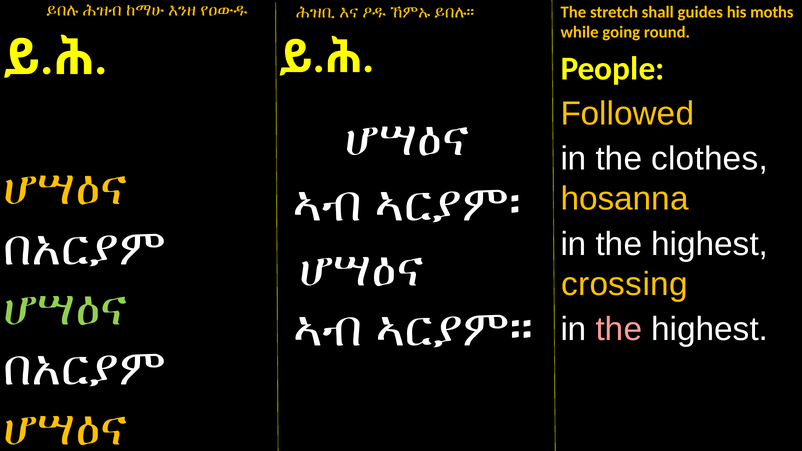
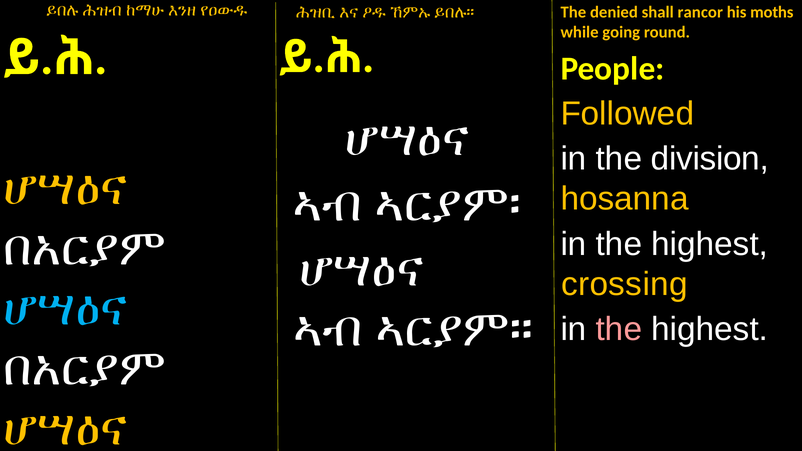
stretch: stretch -> denied
guides: guides -> rancor
clothes: clothes -> division
ሆሣዕና at (65, 308) colour: light green -> light blue
